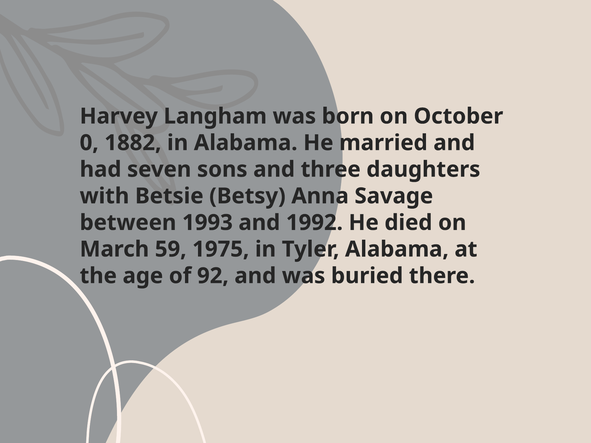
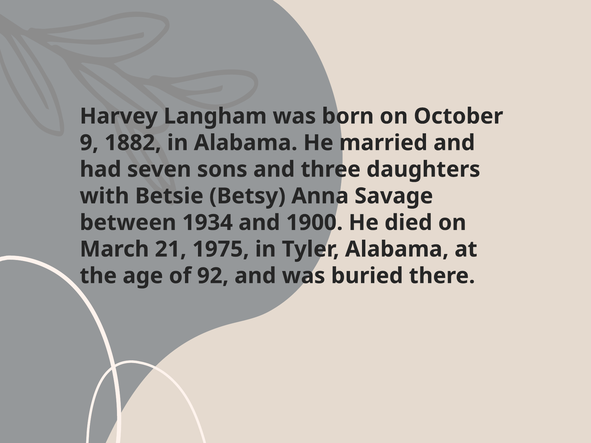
0: 0 -> 9
1993: 1993 -> 1934
1992: 1992 -> 1900
59: 59 -> 21
